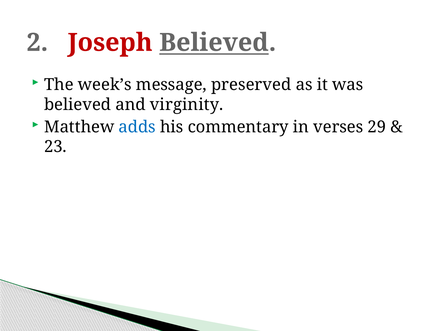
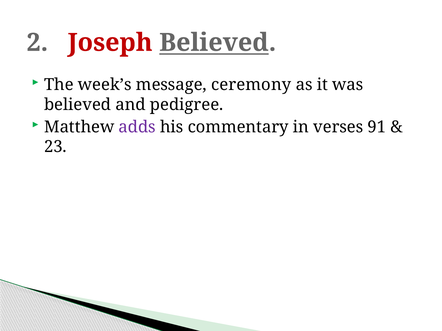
preserved: preserved -> ceremony
virginity: virginity -> pedigree
adds colour: blue -> purple
29: 29 -> 91
